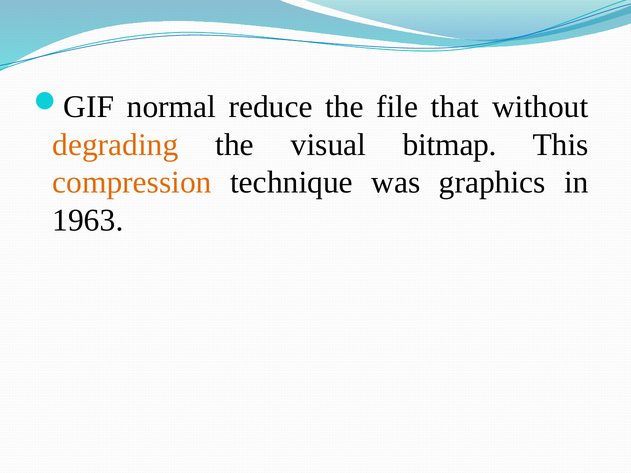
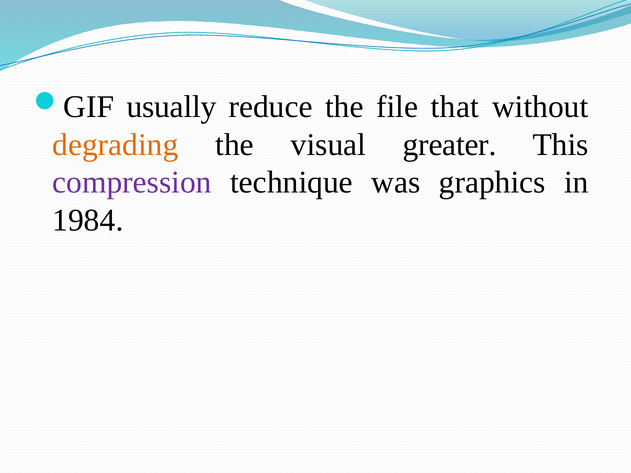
normal: normal -> usually
bitmap: bitmap -> greater
compression colour: orange -> purple
1963: 1963 -> 1984
